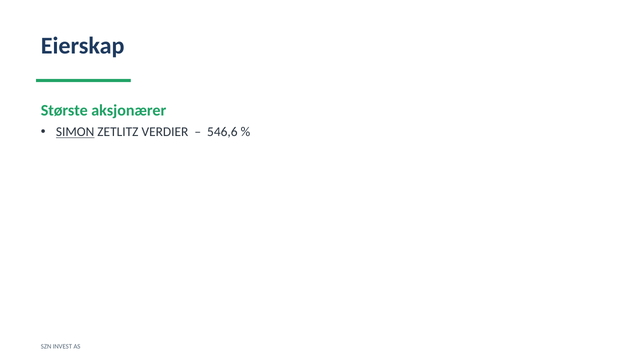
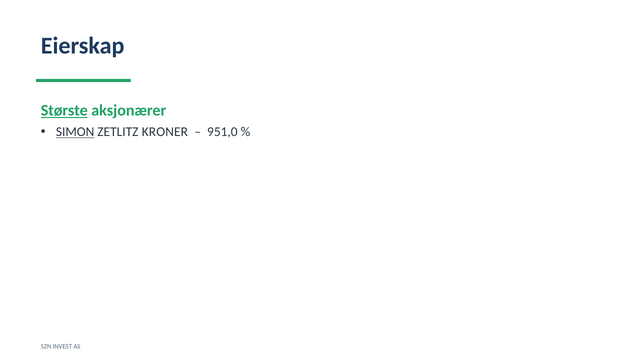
Største underline: none -> present
VERDIER: VERDIER -> KRONER
546,6: 546,6 -> 951,0
